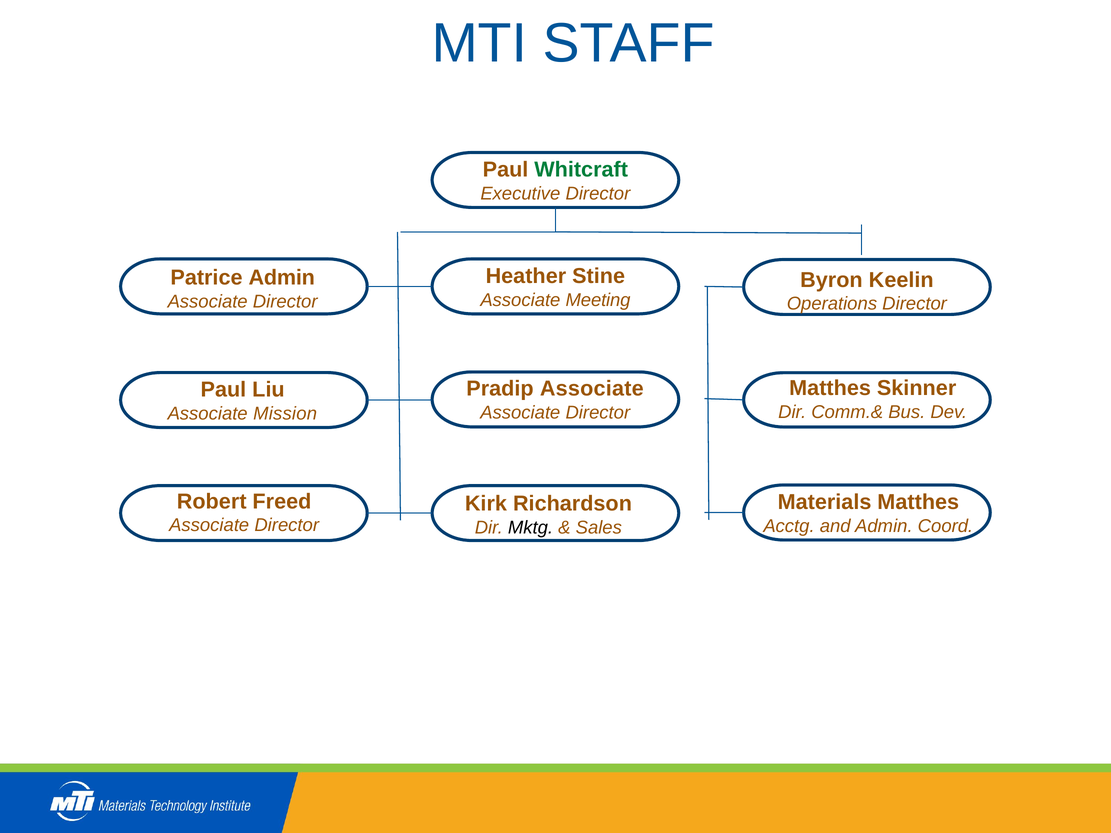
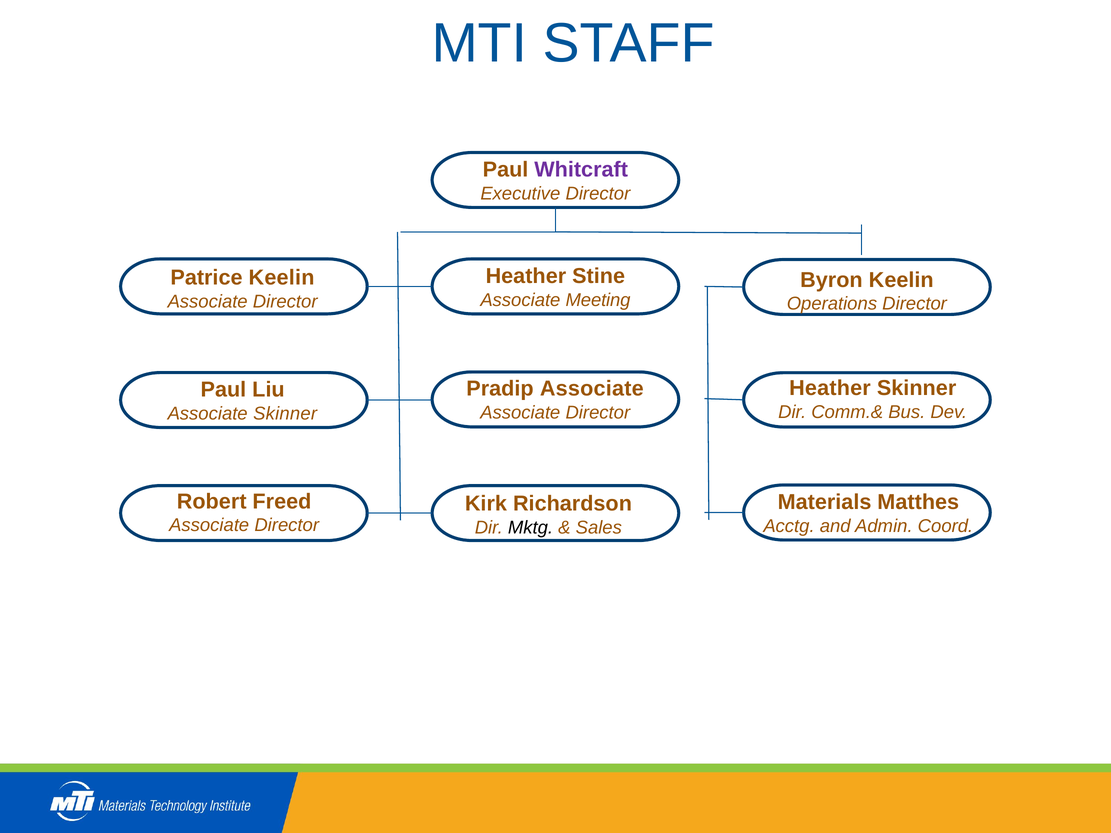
Whitcraft colour: green -> purple
Patrice Admin: Admin -> Keelin
Matthes at (830, 388): Matthes -> Heather
Associate Mission: Mission -> Skinner
